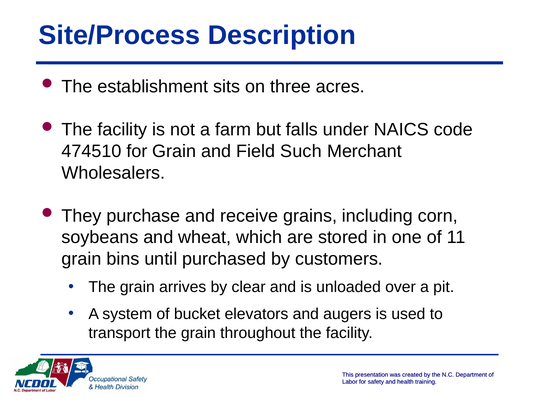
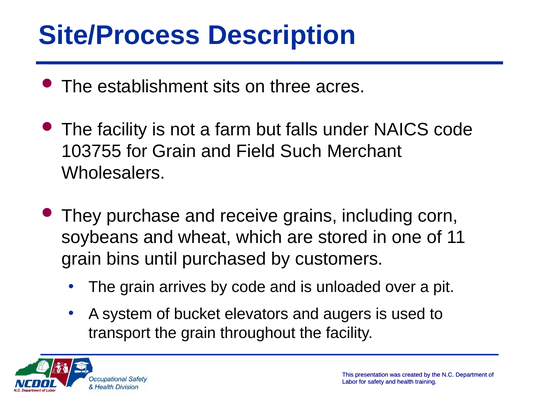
474510: 474510 -> 103755
by clear: clear -> code
